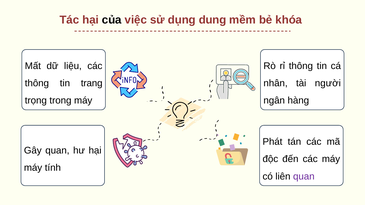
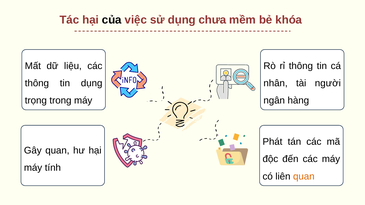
dung: dung -> chưa
tin trang: trang -> dụng
quan at (304, 177) colour: purple -> orange
